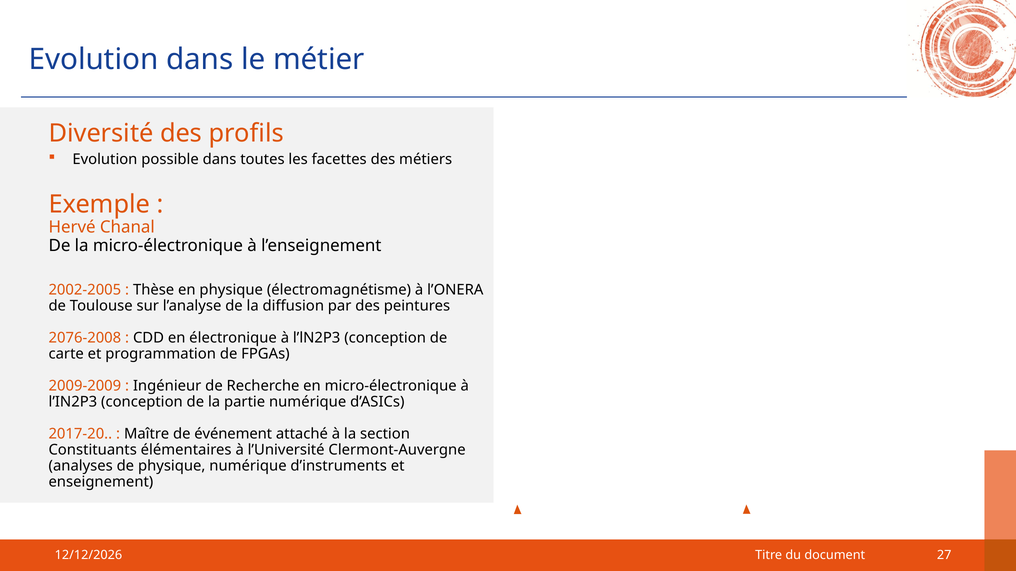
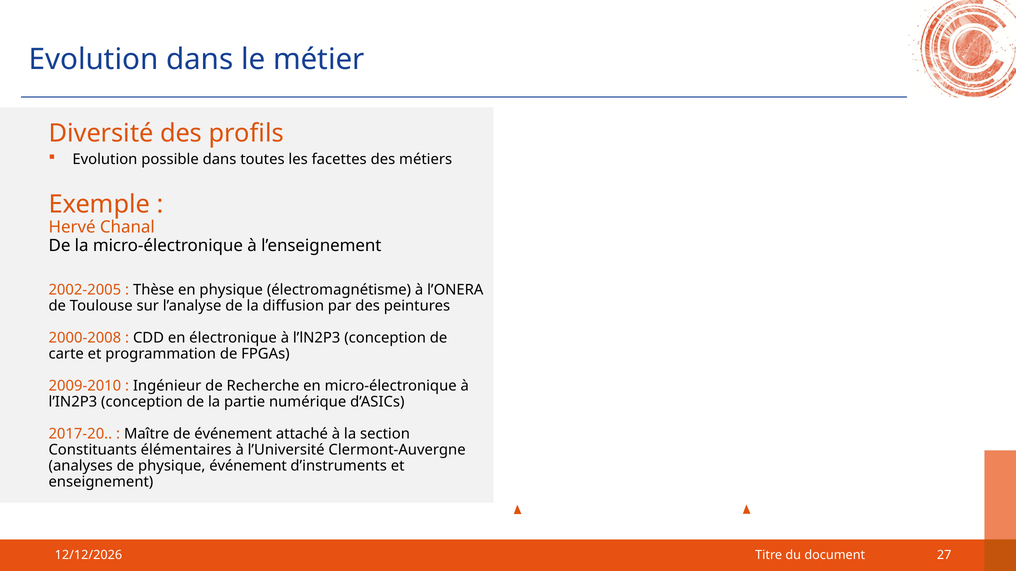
2076-2008: 2076-2008 -> 2000-2008
2009-2009: 2009-2009 -> 2009-2010
physique numérique: numérique -> événement
